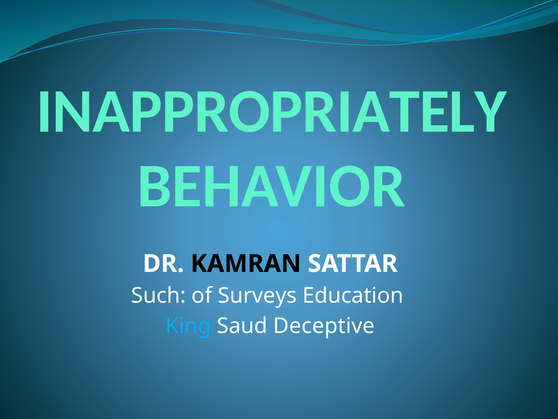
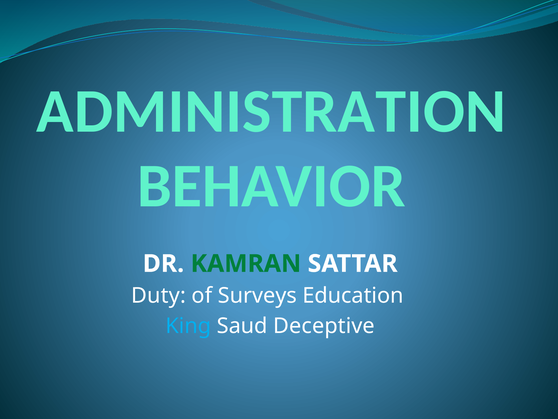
INAPPROPRIATELY: INAPPROPRIATELY -> ADMINISTRATION
KAMRAN colour: black -> green
Such: Such -> Duty
